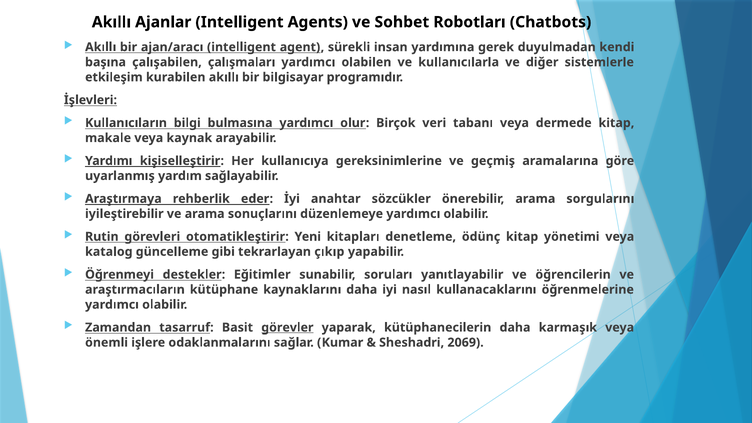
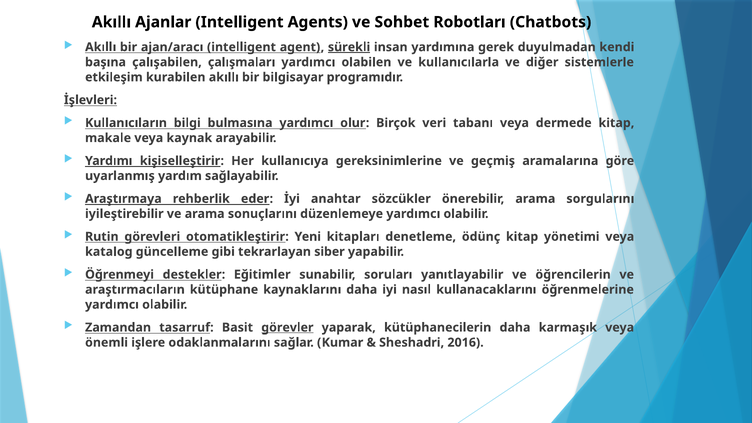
sürekli underline: none -> present
çıkıp: çıkıp -> siber
2069: 2069 -> 2016
